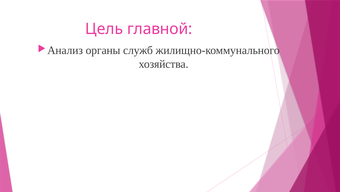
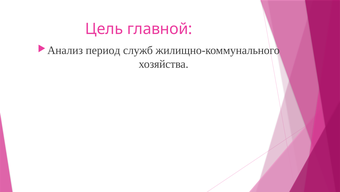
органы: органы -> период
